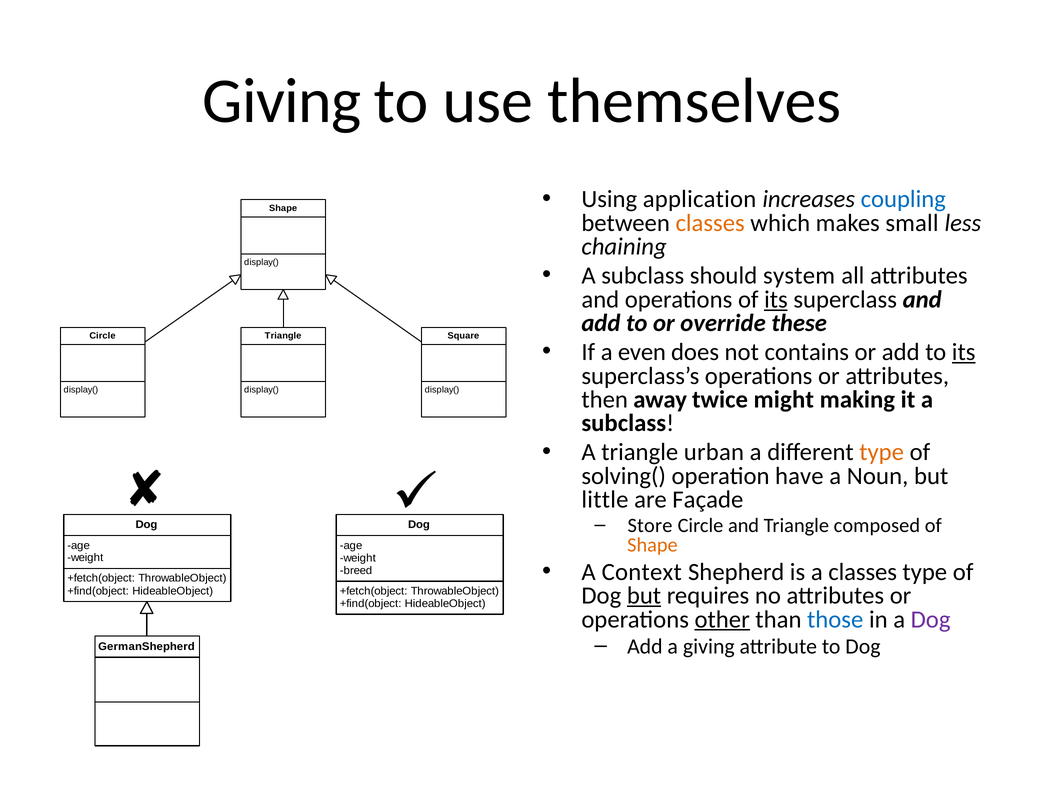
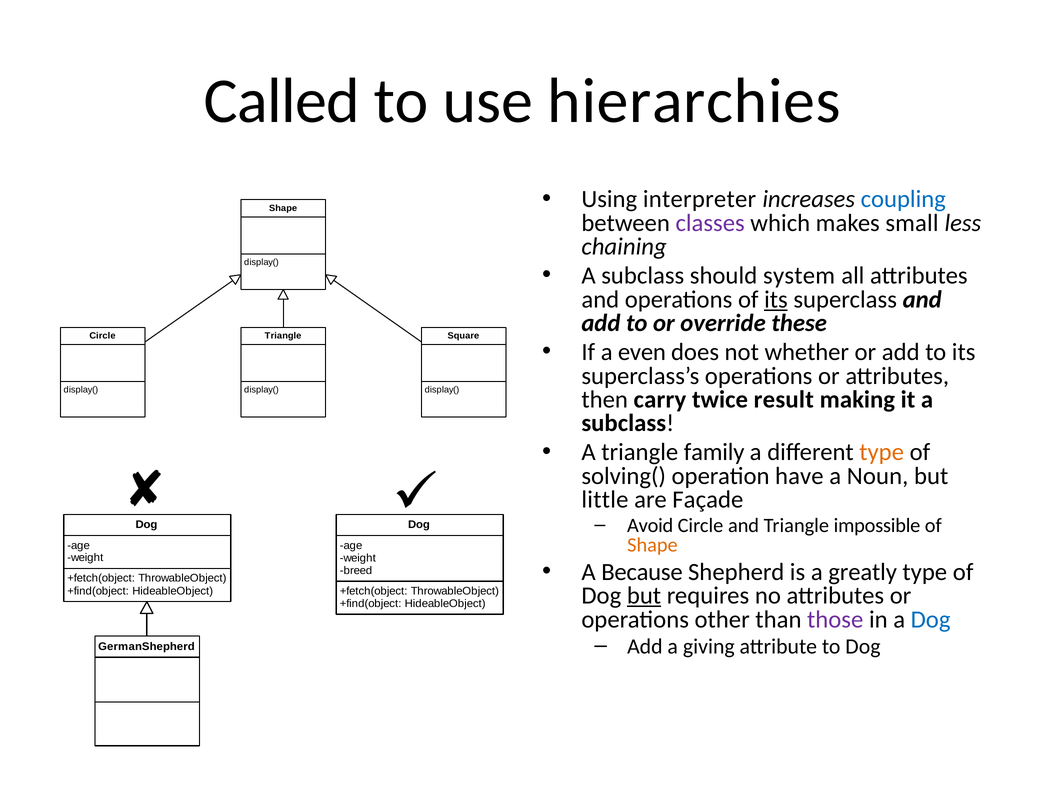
Giving at (282, 101): Giving -> Called
themselves: themselves -> hierarchies
application: application -> interpreter
classes at (710, 223) colour: orange -> purple
contains: contains -> whether
its at (964, 352) underline: present -> none
away: away -> carry
might: might -> result
urban: urban -> family
Store: Store -> Avoid
composed: composed -> impossible
Context: Context -> Because
a classes: classes -> greatly
other underline: present -> none
those colour: blue -> purple
Dog at (931, 619) colour: purple -> blue
